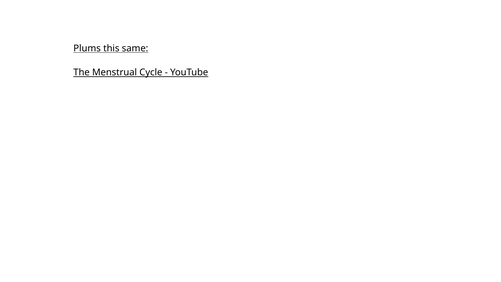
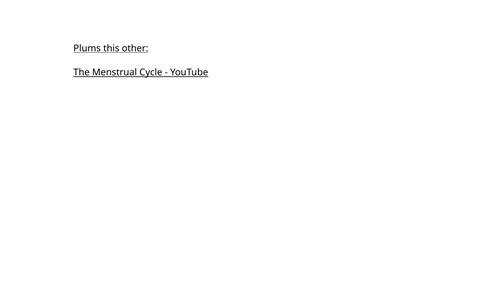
same: same -> other
